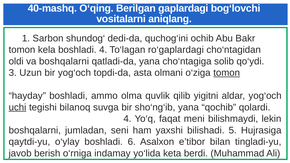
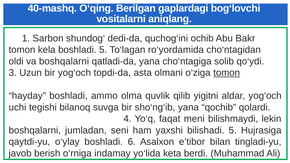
boshladi 4: 4 -> 5
ro‘gaplardagi: ro‘gaplardagi -> ro‘yordamida
uchi underline: present -> none
